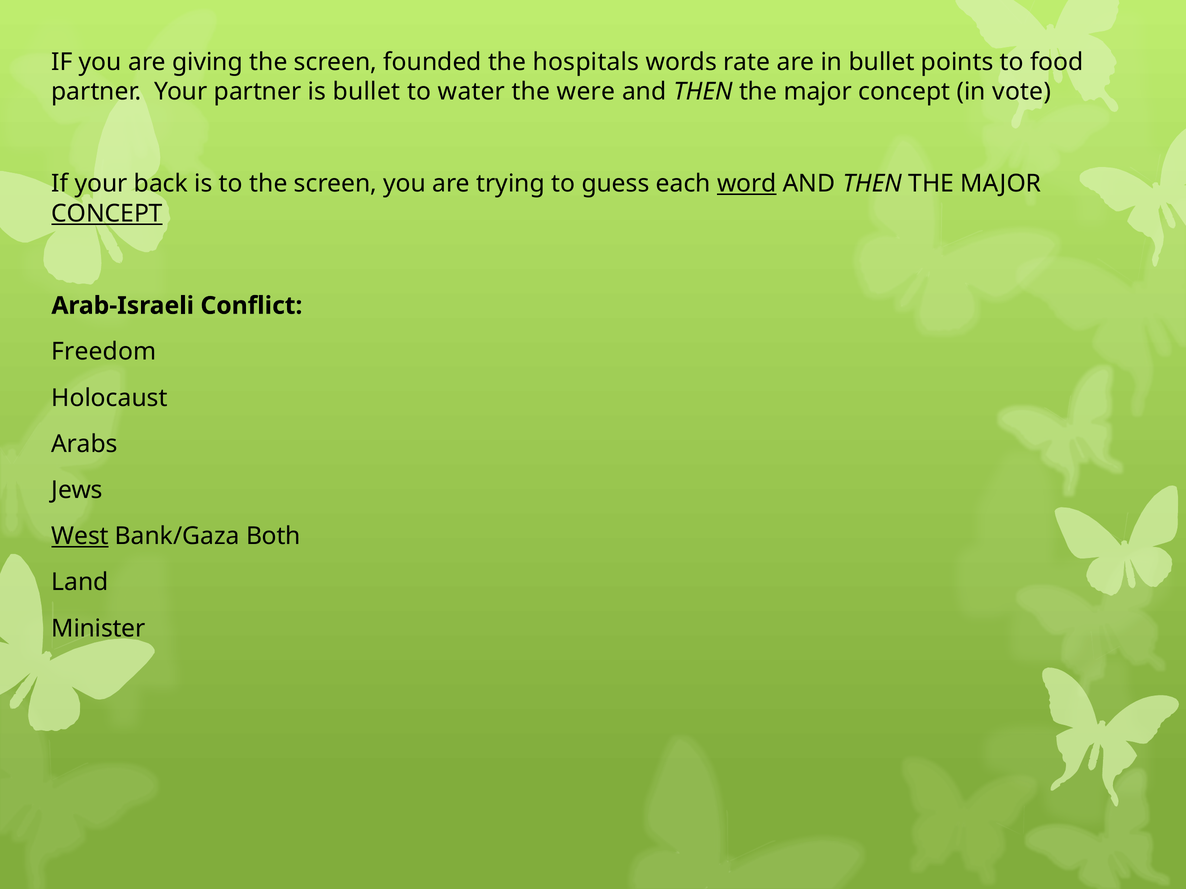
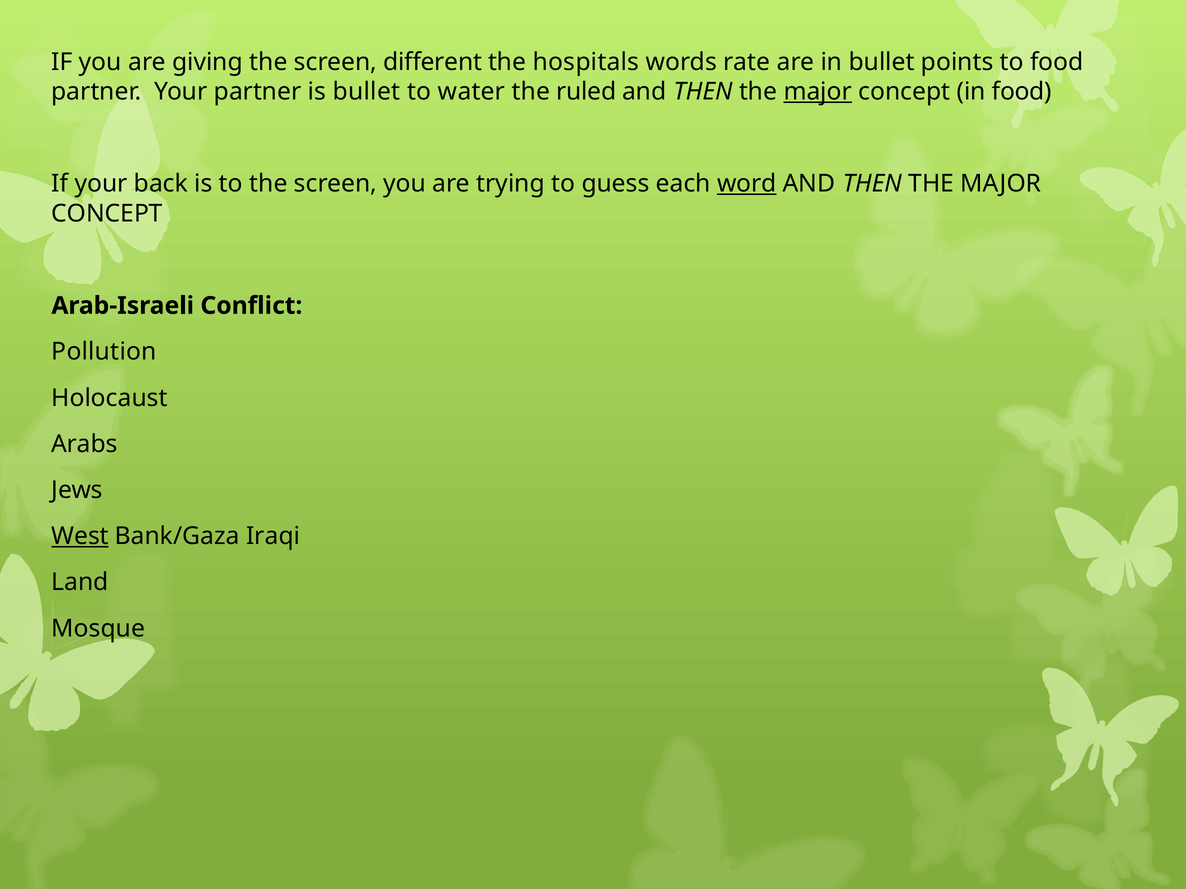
founded: founded -> different
were: were -> ruled
major at (818, 92) underline: none -> present
in vote: vote -> food
CONCEPT at (107, 214) underline: present -> none
Freedom: Freedom -> Pollution
Both: Both -> Iraqi
Minister: Minister -> Mosque
